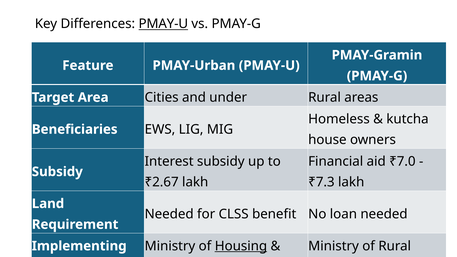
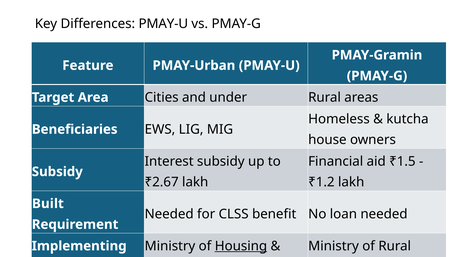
PMAY-U at (163, 24) underline: present -> none
₹7.0: ₹7.0 -> ₹1.5
₹7.3: ₹7.3 -> ₹1.2
Land: Land -> Built
